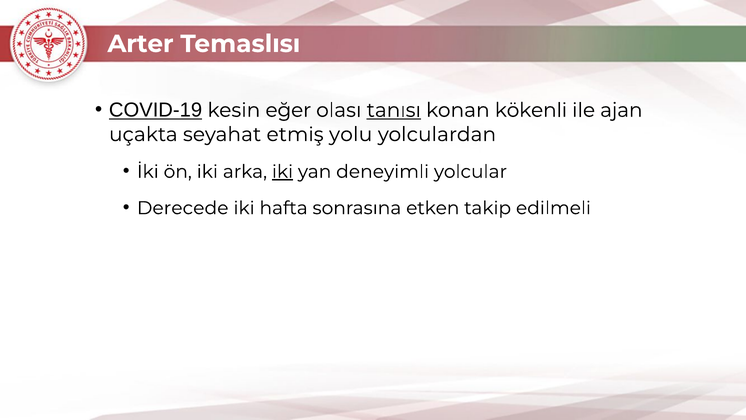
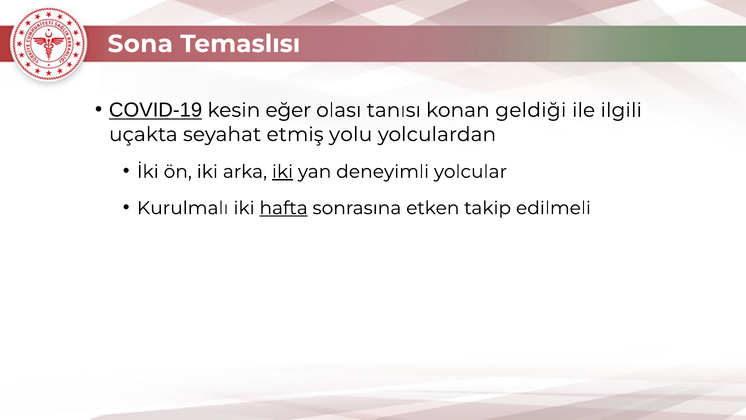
Arter: Arter -> Sona
tanısı underline: present -> none
kökenli: kökenli -> geldiği
ajan: ajan -> ilgili
Derecede: Derecede -> Kurulmalı
hafta underline: none -> present
